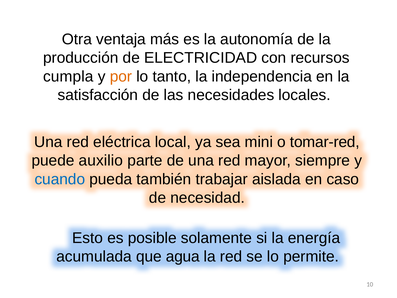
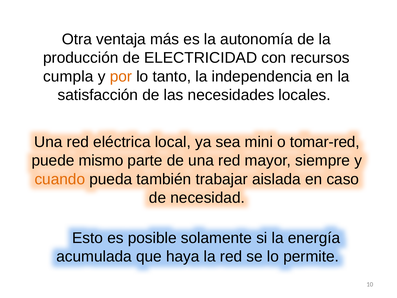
auxilio: auxilio -> mismo
cuando colour: blue -> orange
agua: agua -> haya
